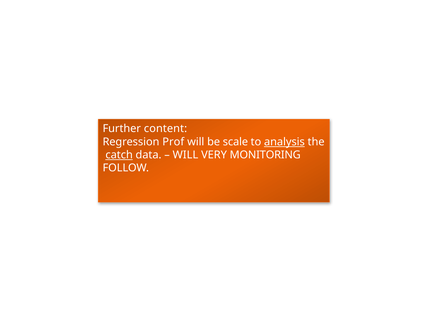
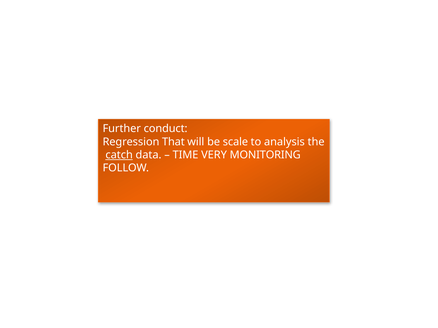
content: content -> conduct
Prof: Prof -> That
analysis underline: present -> none
WILL at (185, 155): WILL -> TIME
